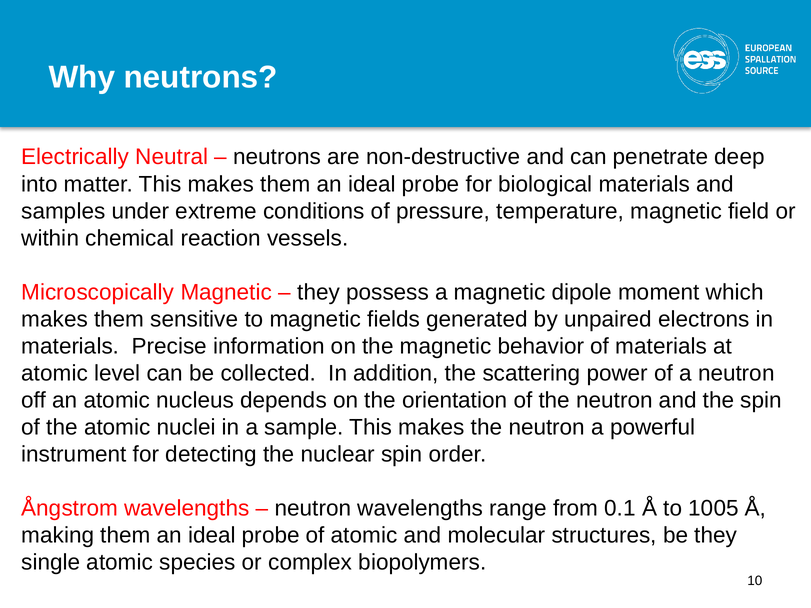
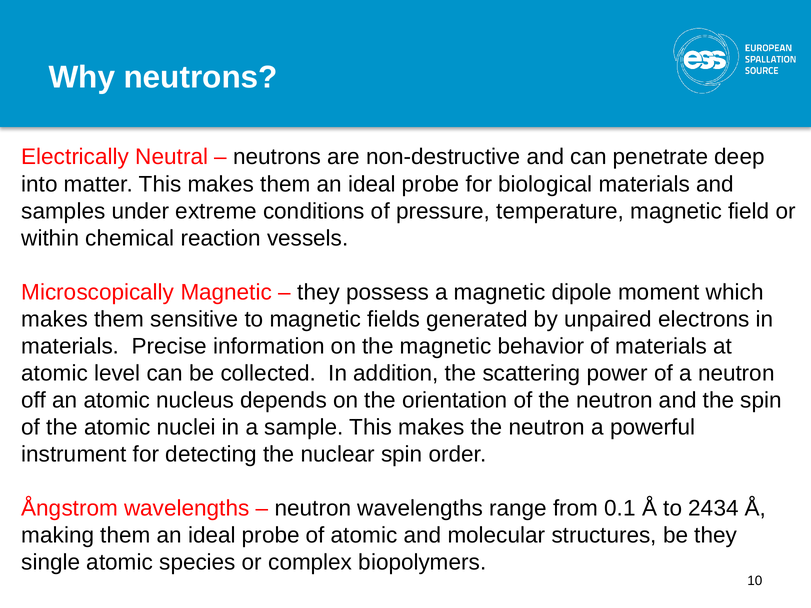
1005: 1005 -> 2434
